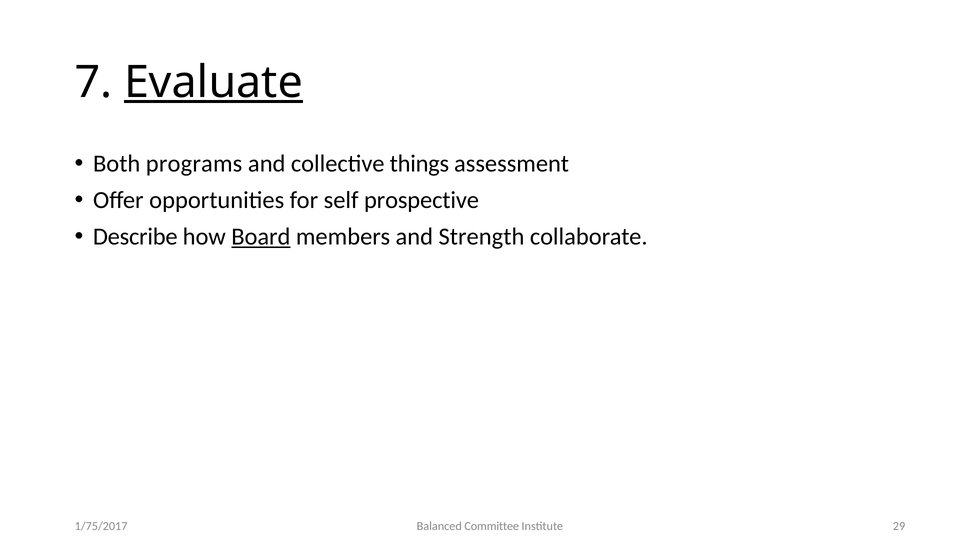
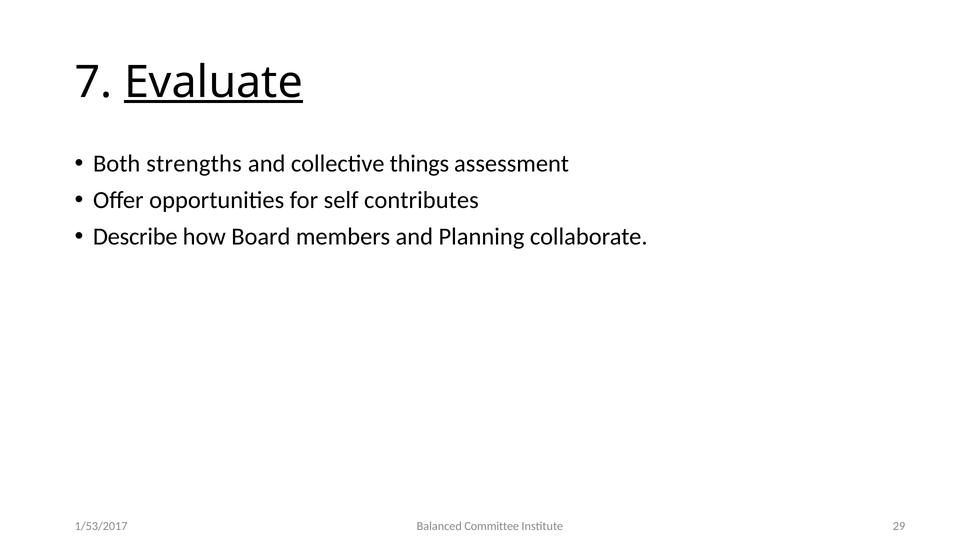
programs: programs -> strengths
prospective: prospective -> contributes
Board underline: present -> none
Strength: Strength -> Planning
1/75/2017: 1/75/2017 -> 1/53/2017
